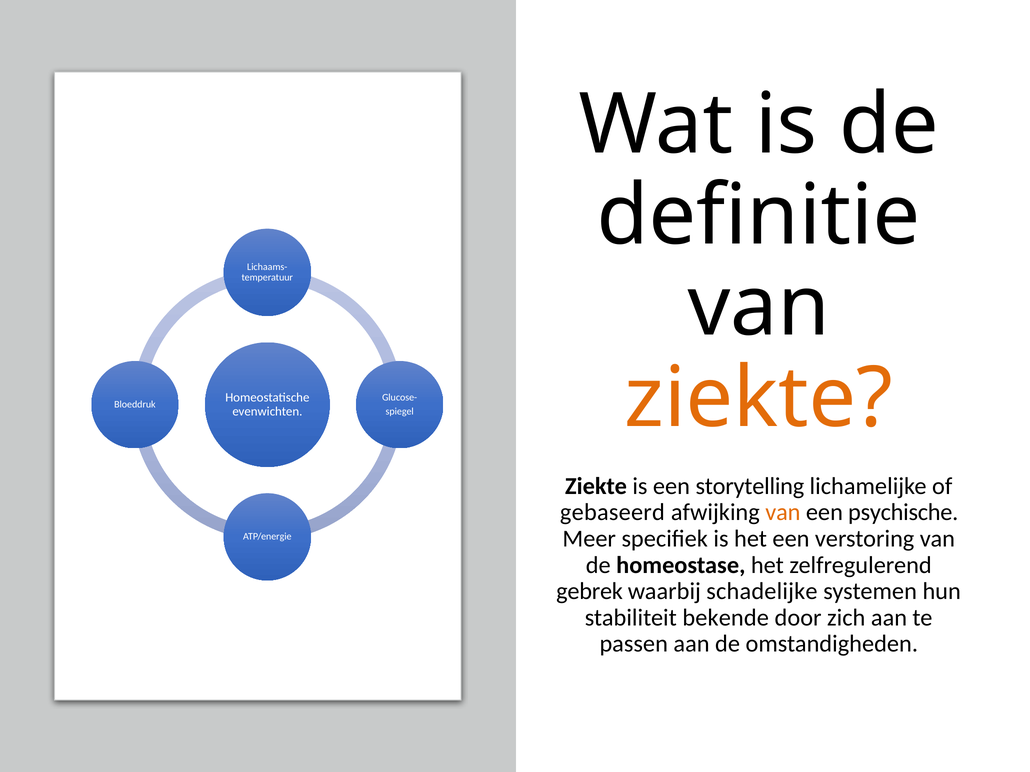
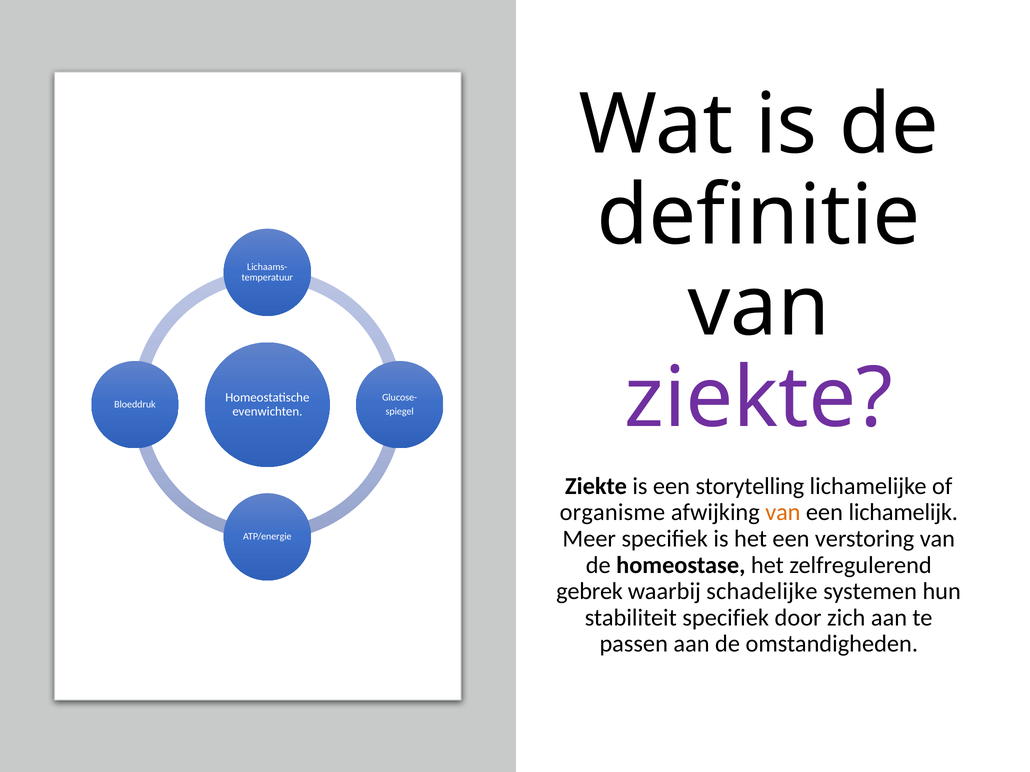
ziekte at (759, 398) colour: orange -> purple
gebaseerd: gebaseerd -> organisme
psychische: psychische -> lichamelijk
stabiliteit bekende: bekende -> specifiek
